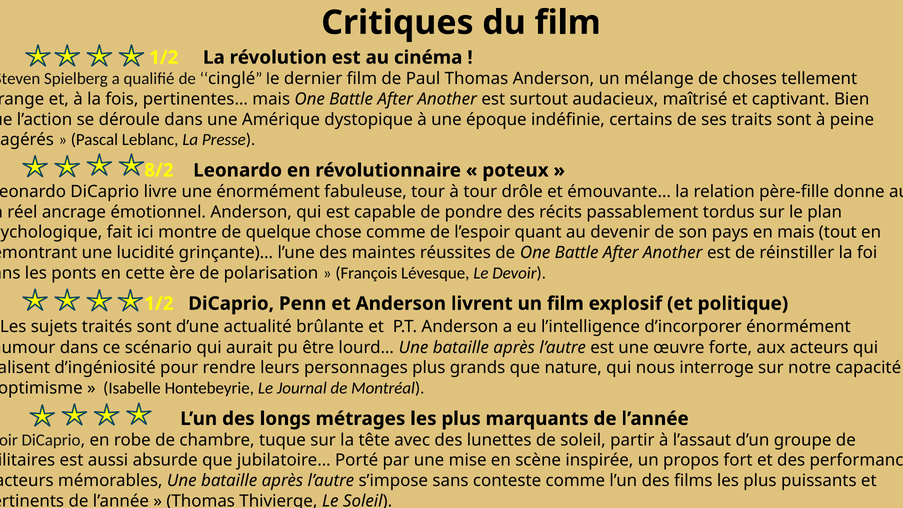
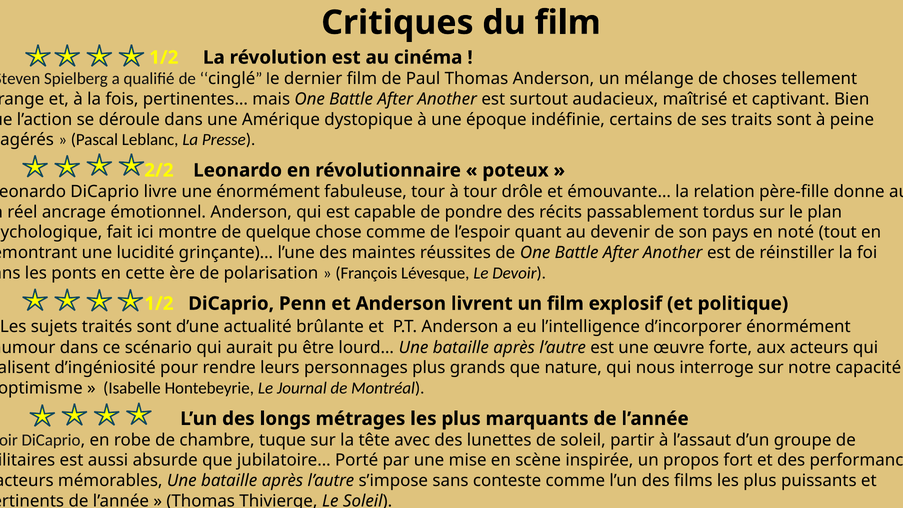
8/2: 8/2 -> 2/2
en mais: mais -> noté
